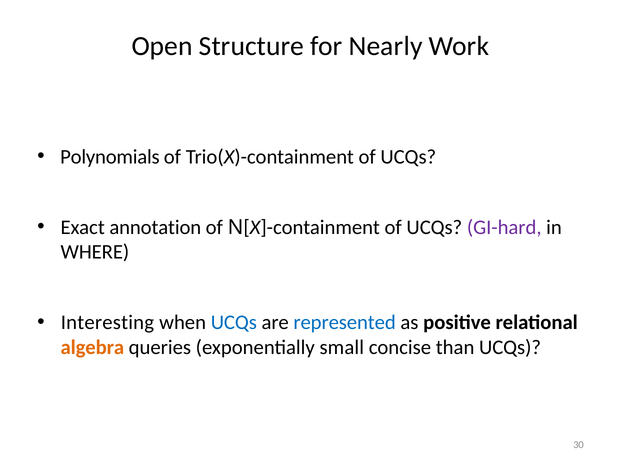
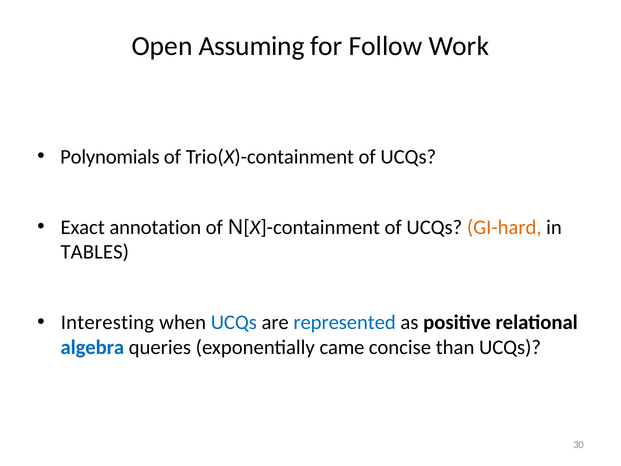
Structure: Structure -> Assuming
Nearly: Nearly -> Follow
GI-hard colour: purple -> orange
WHERE: WHERE -> TABLES
algebra colour: orange -> blue
small: small -> came
